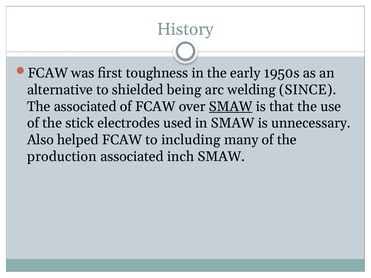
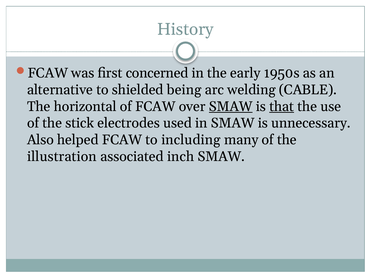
toughness: toughness -> concerned
SINCE: SINCE -> CABLE
The associated: associated -> horizontal
that underline: none -> present
production: production -> illustration
